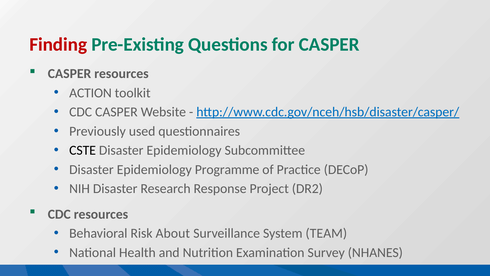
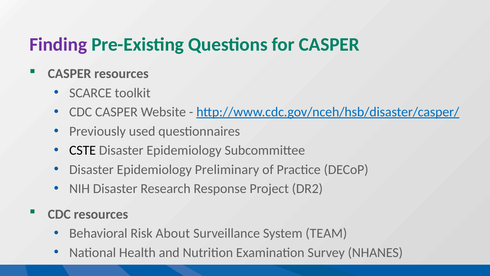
Finding colour: red -> purple
ACTION: ACTION -> SCARCE
Programme: Programme -> Preliminary
